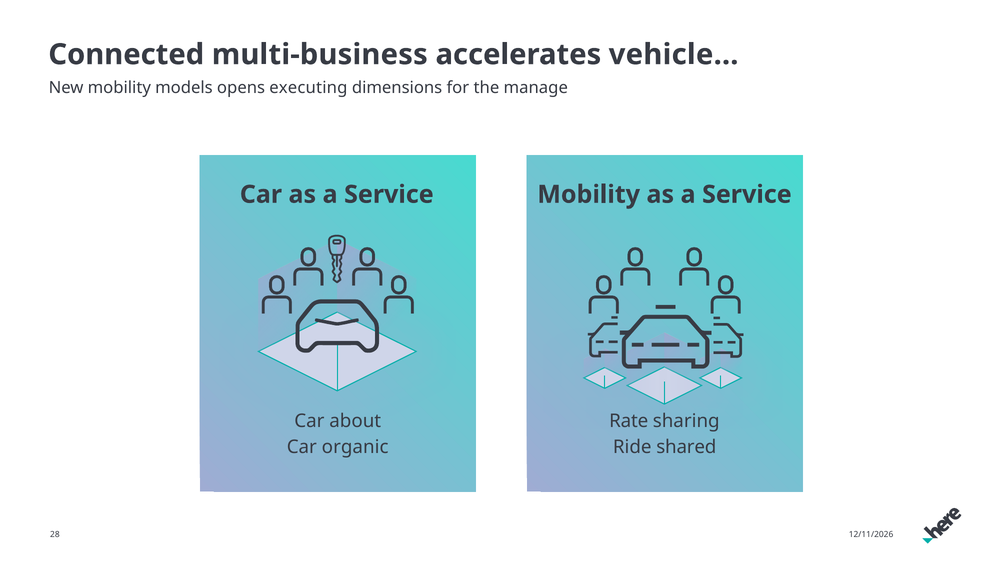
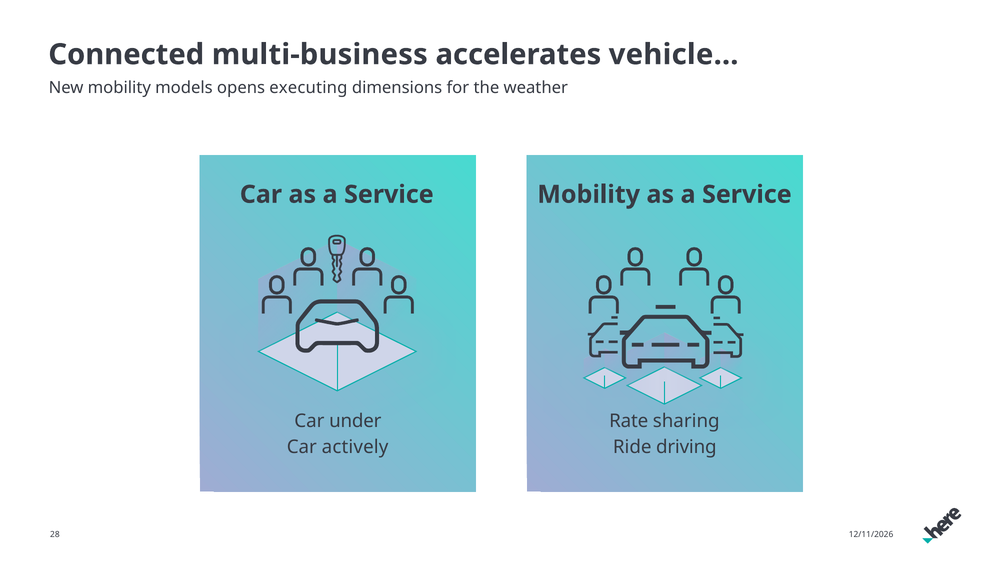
manage: manage -> weather
about: about -> under
organic: organic -> actively
shared: shared -> driving
